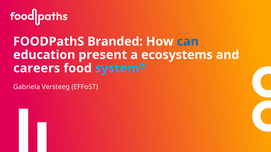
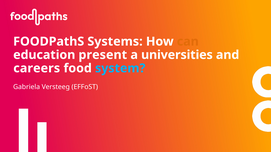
Branded: Branded -> Systems
can colour: blue -> orange
ecosystems: ecosystems -> universities
